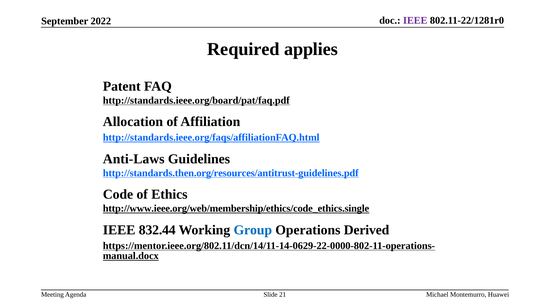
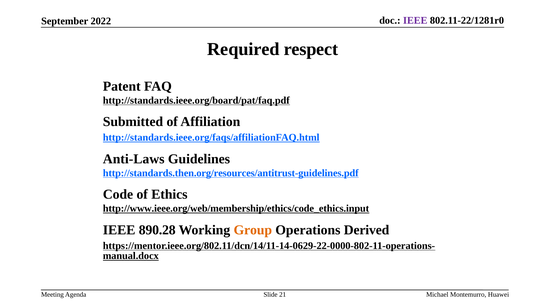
applies: applies -> respect
Allocation: Allocation -> Submitted
http://www.ieee.org/web/membership/ethics/code_ethics.single: http://www.ieee.org/web/membership/ethics/code_ethics.single -> http://www.ieee.org/web/membership/ethics/code_ethics.input
832.44: 832.44 -> 890.28
Group colour: blue -> orange
